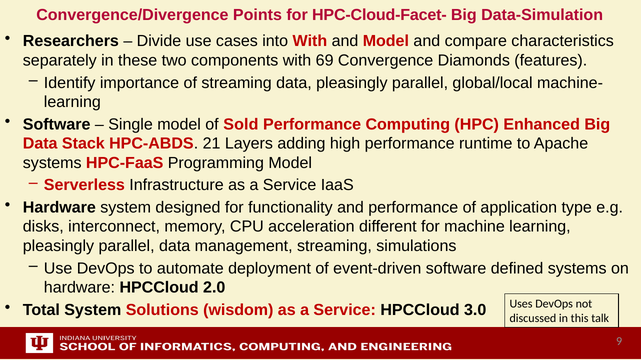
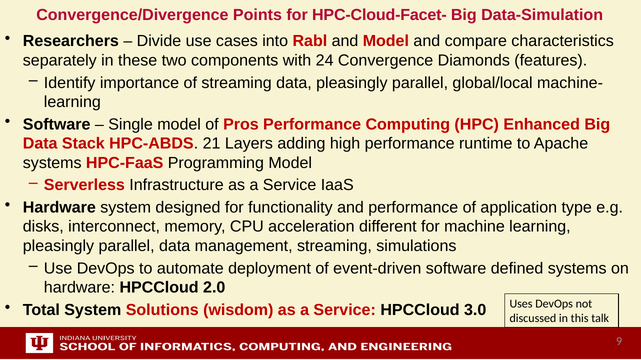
into With: With -> Rabl
69: 69 -> 24
Sold: Sold -> Pros
